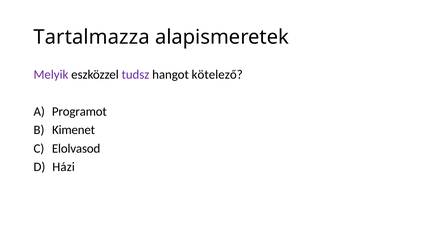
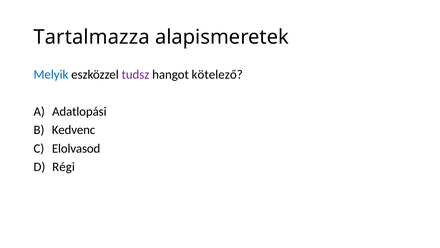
Melyik colour: purple -> blue
Programot: Programot -> Adatlopási
Kimenet: Kimenet -> Kedvenc
Házi: Házi -> Régi
